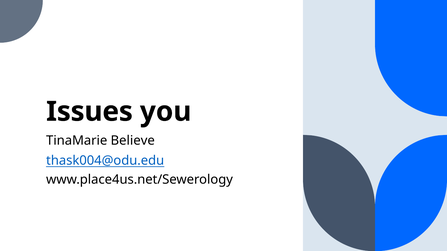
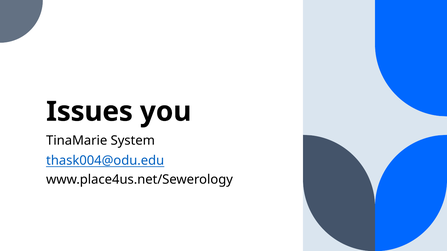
Believe: Believe -> System
